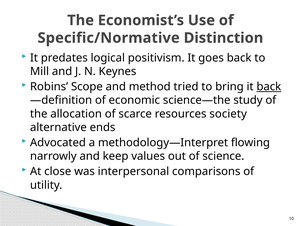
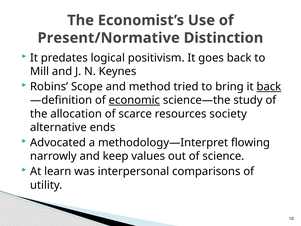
Specific/Normative: Specific/Normative -> Present/Normative
economic underline: none -> present
close: close -> learn
